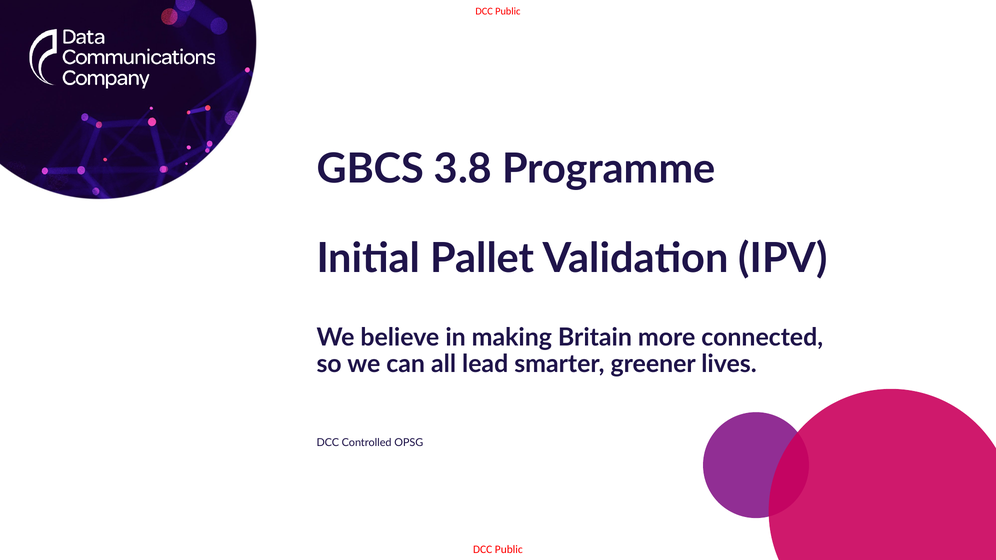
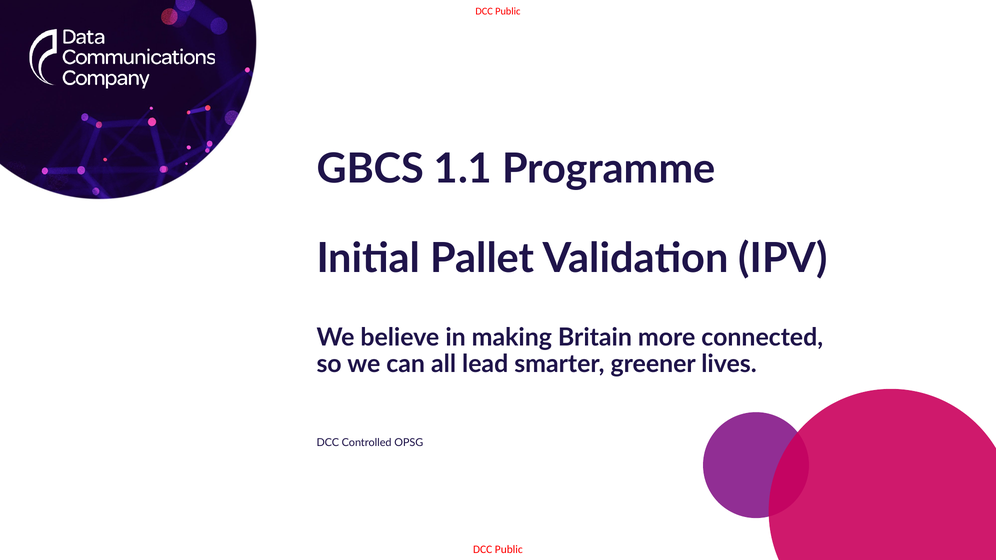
3.8: 3.8 -> 1.1
